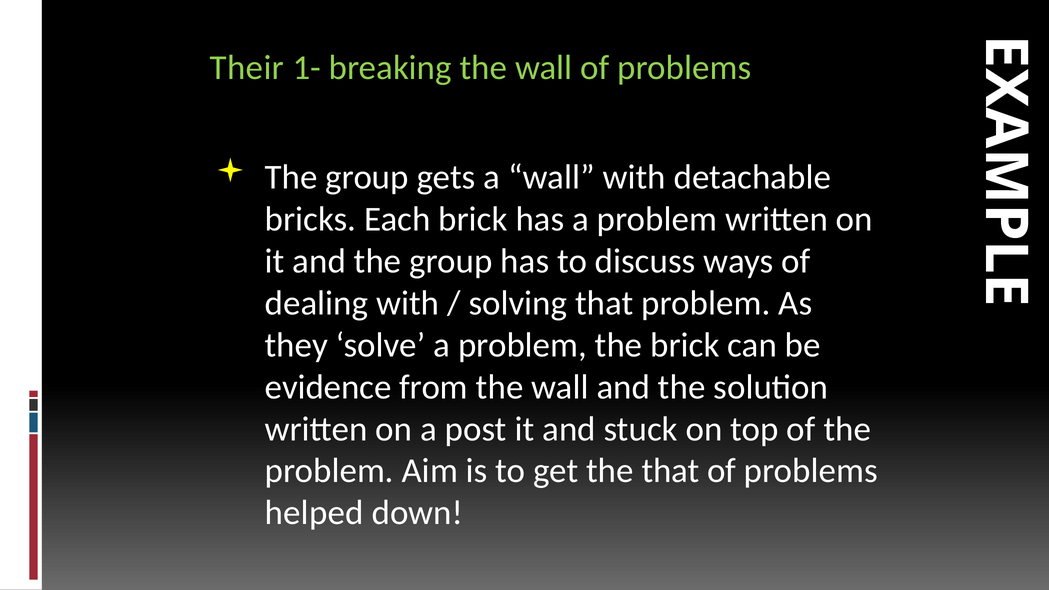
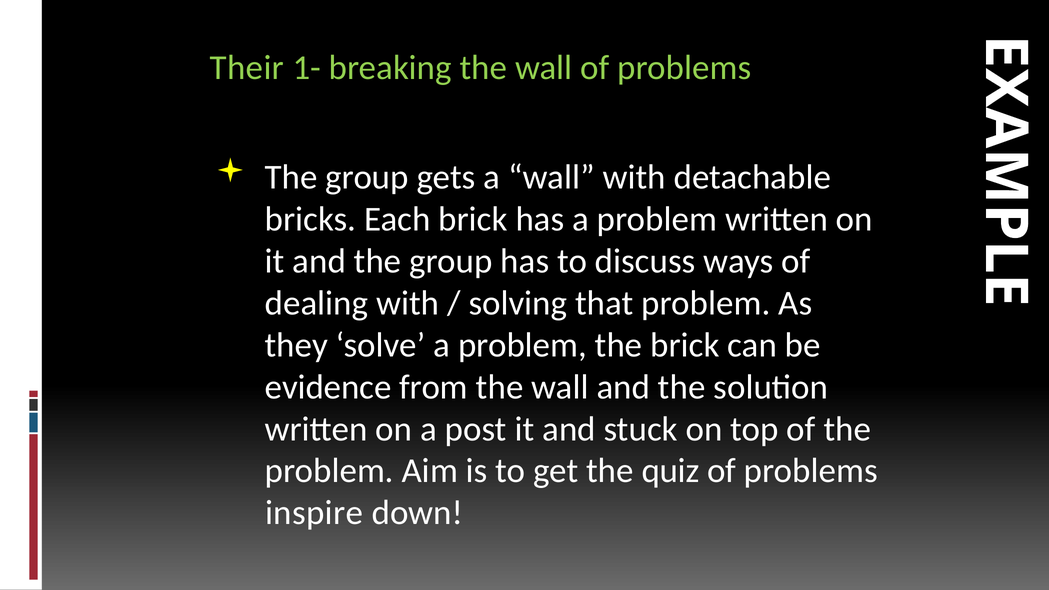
the that: that -> quiz
helped: helped -> inspire
